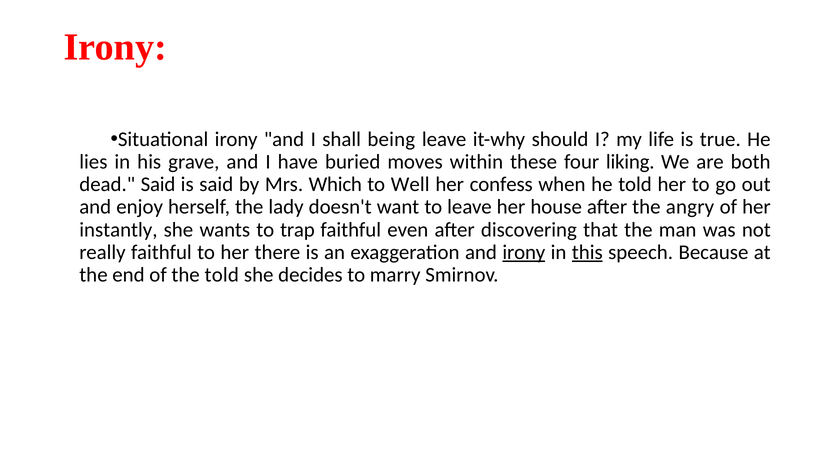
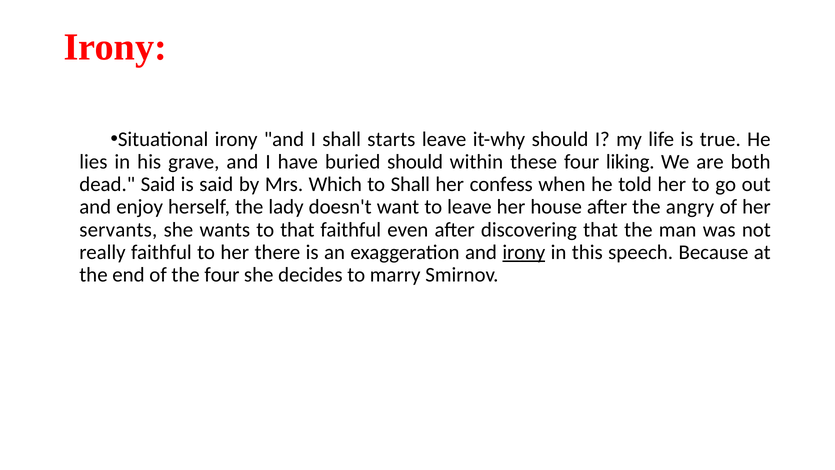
being: being -> starts
buried moves: moves -> should
to Well: Well -> Shall
instantly: instantly -> servants
to trap: trap -> that
this underline: present -> none
the told: told -> four
